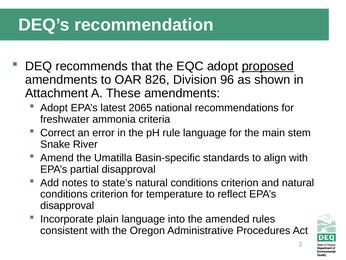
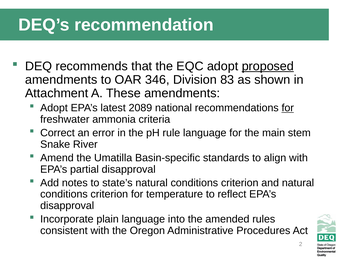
826: 826 -> 346
96: 96 -> 83
2065: 2065 -> 2089
for at (288, 108) underline: none -> present
